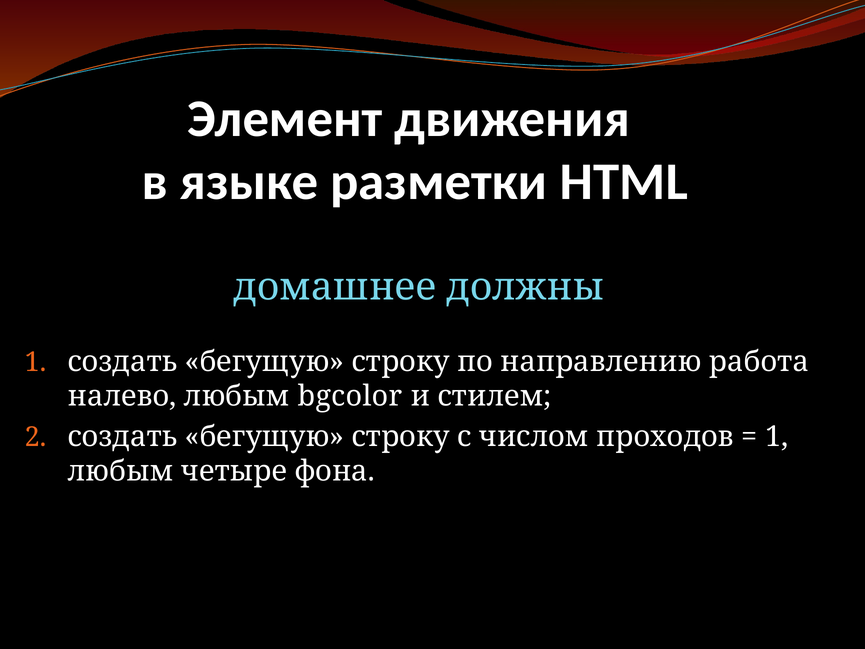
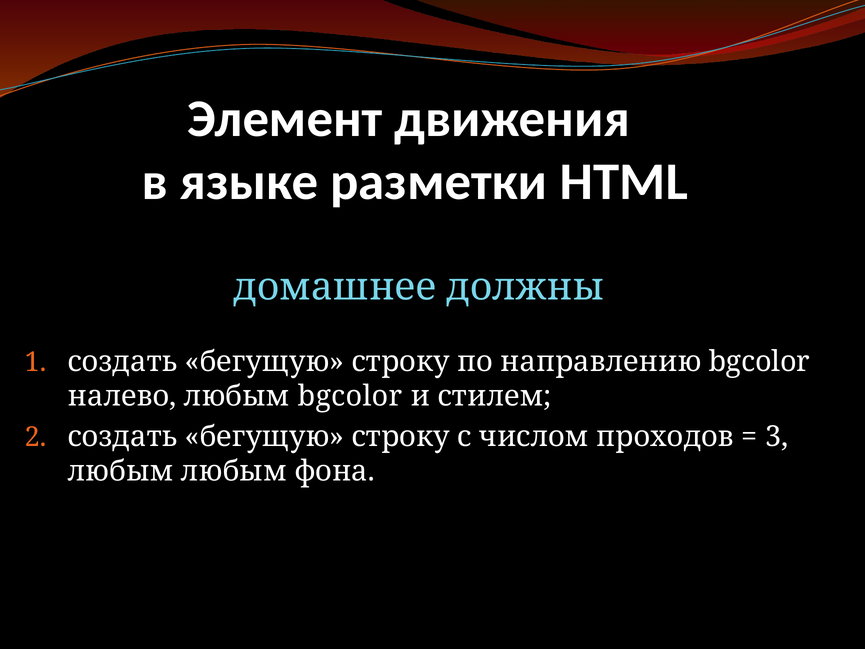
направлению работа: работа -> bgcolor
1 at (777, 436): 1 -> 3
любым четыре: четыре -> любым
